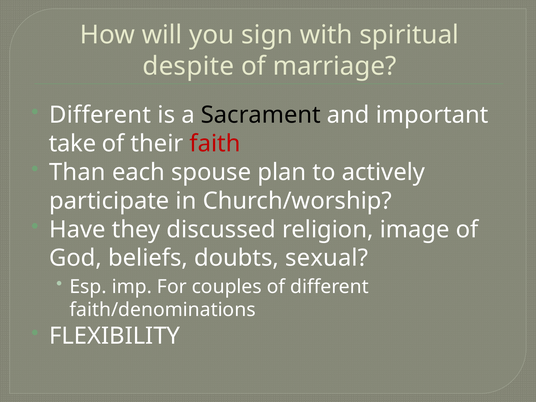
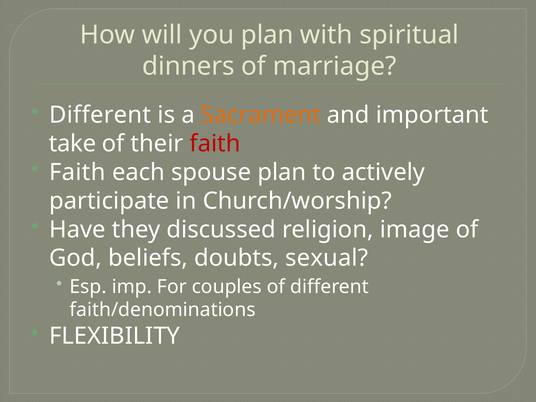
you sign: sign -> plan
despite: despite -> dinners
Sacrament colour: black -> orange
Than at (77, 172): Than -> Faith
